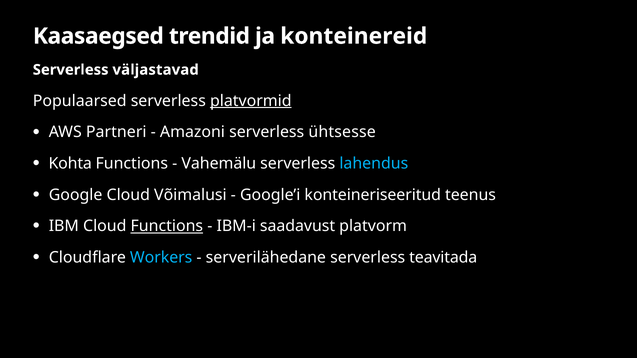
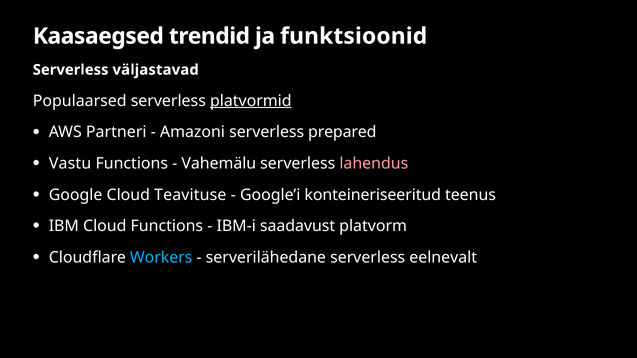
konteinereid: konteinereid -> funktsioonid
ühtsesse: ühtsesse -> prepared
Kohta: Kohta -> Vastu
lahendus colour: light blue -> pink
Võimalusi: Võimalusi -> Teavituse
Functions at (167, 226) underline: present -> none
teavitada: teavitada -> eelnevalt
